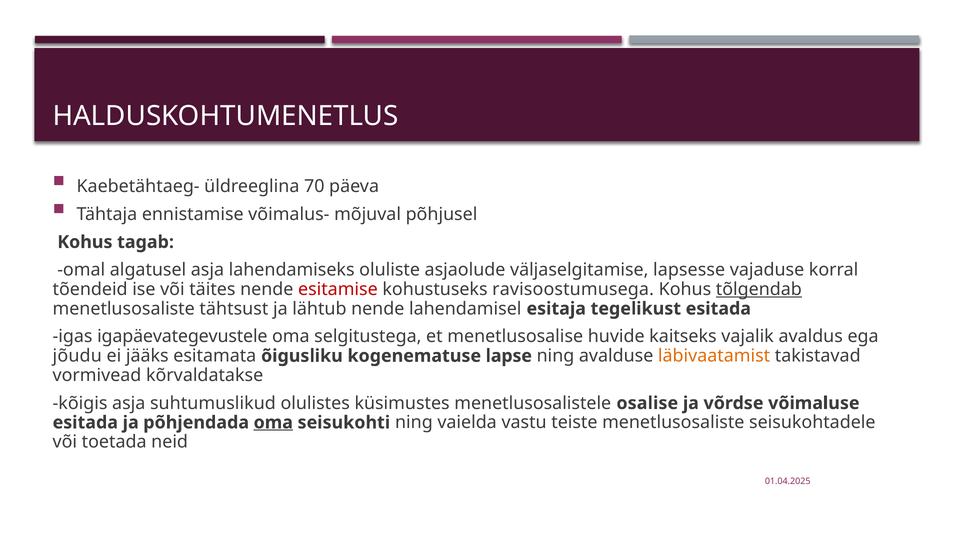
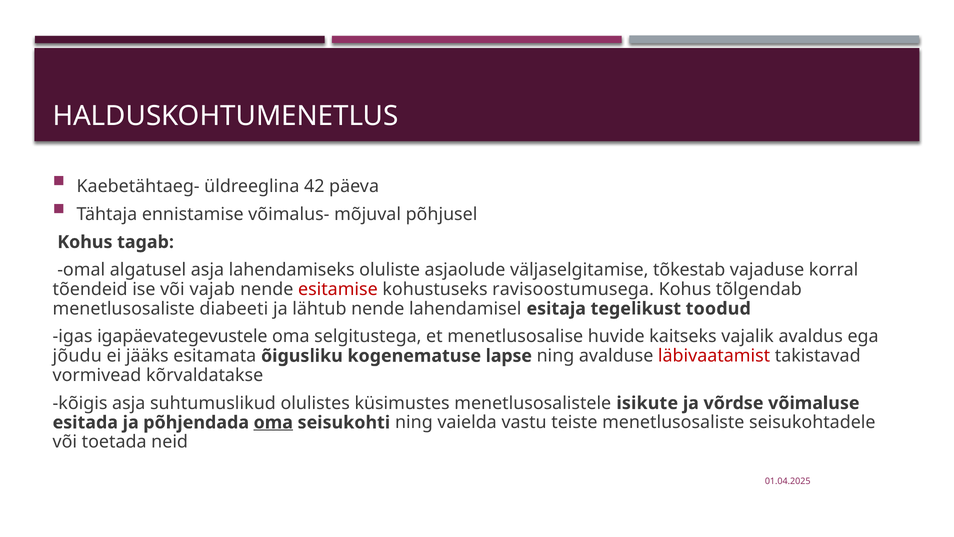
70: 70 -> 42
lapsesse: lapsesse -> tõkestab
täites: täites -> vajab
tõlgendab underline: present -> none
tähtsust: tähtsust -> diabeeti
tegelikust esitada: esitada -> toodud
läbivaatamist colour: orange -> red
osalise: osalise -> isikute
